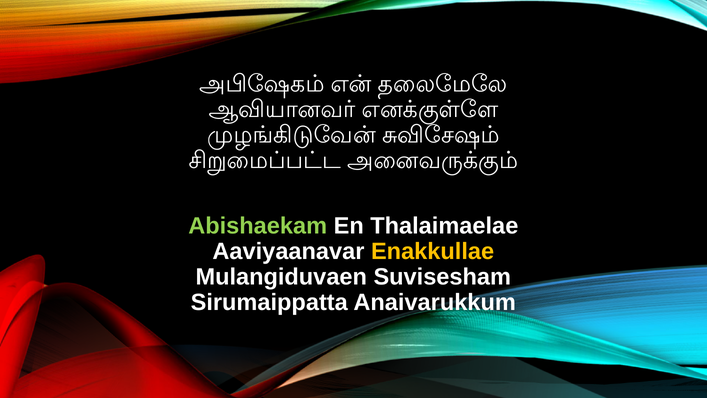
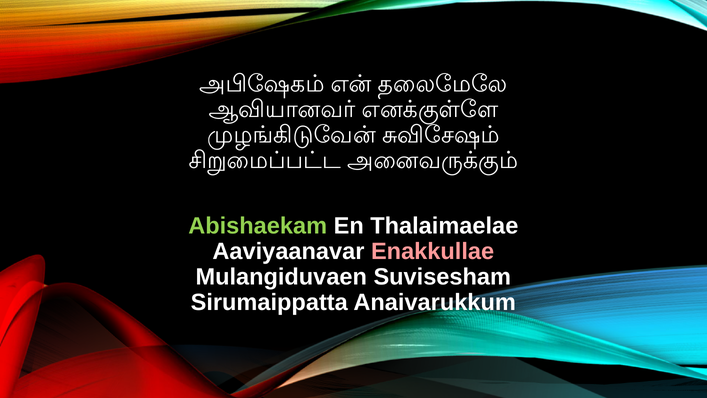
Enakkullae colour: yellow -> pink
